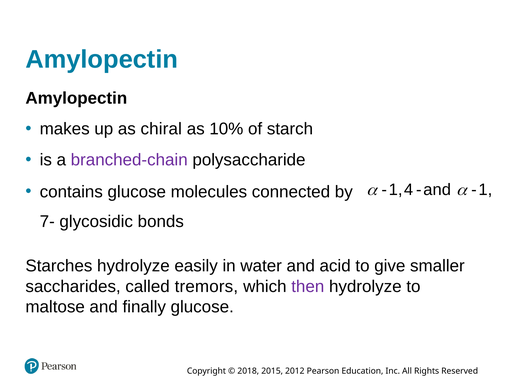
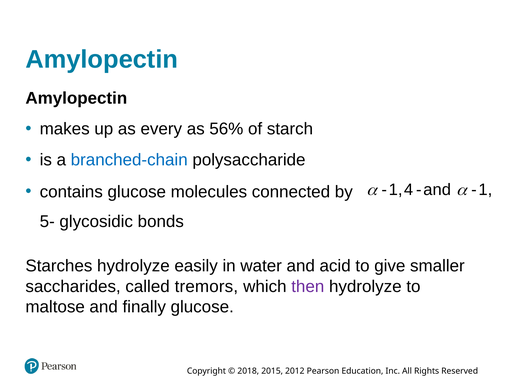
chiral: chiral -> every
10%: 10% -> 56%
branched-chain colour: purple -> blue
7-: 7- -> 5-
